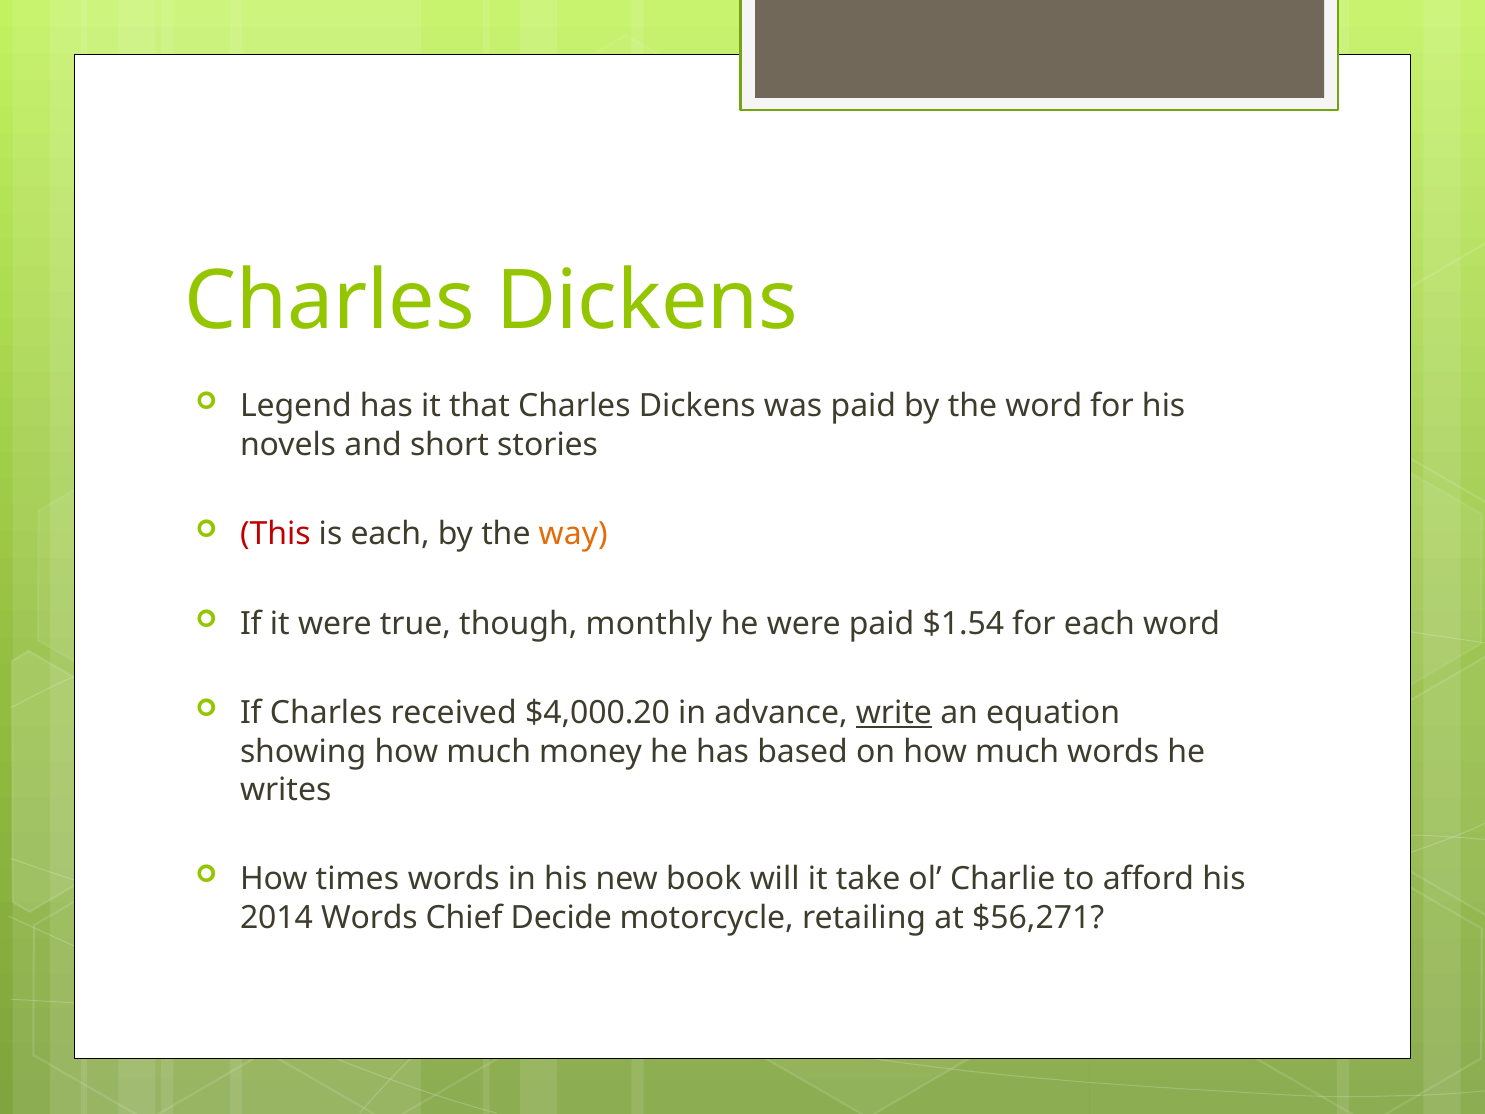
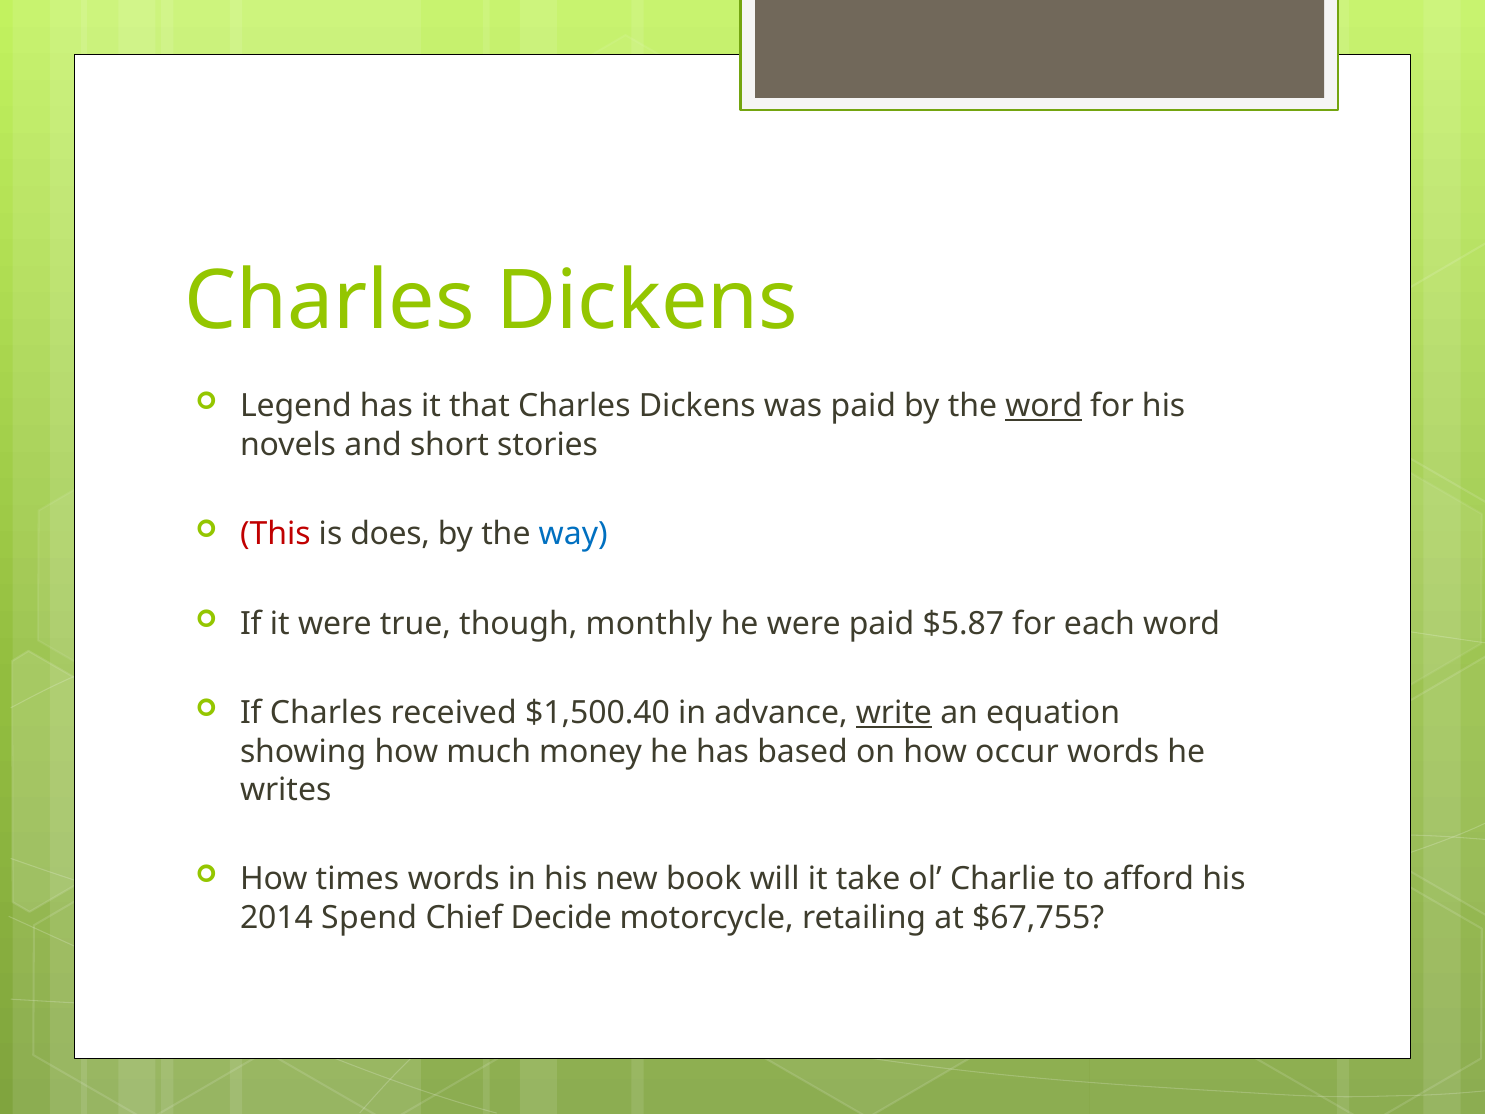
word at (1044, 406) underline: none -> present
is each: each -> does
way colour: orange -> blue
$1.54: $1.54 -> $5.87
$4,000.20: $4,000.20 -> $1,500.40
on how much: much -> occur
2014 Words: Words -> Spend
$56,271: $56,271 -> $67,755
